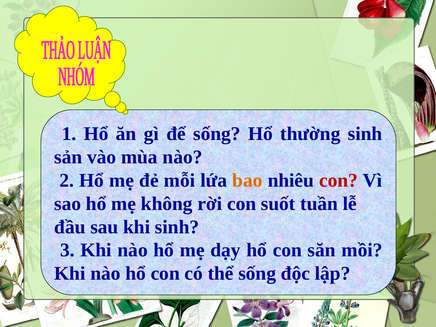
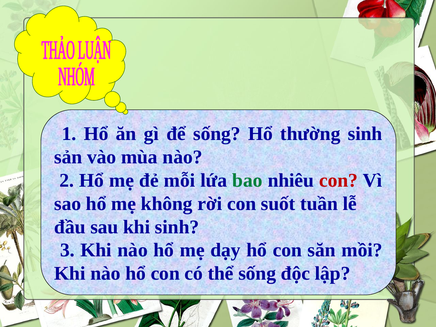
bao colour: orange -> green
